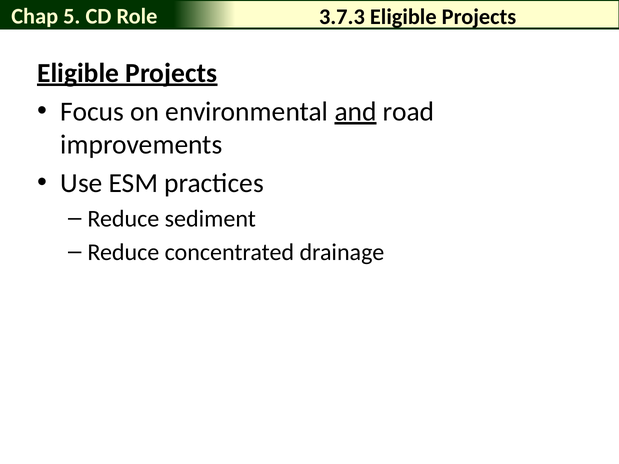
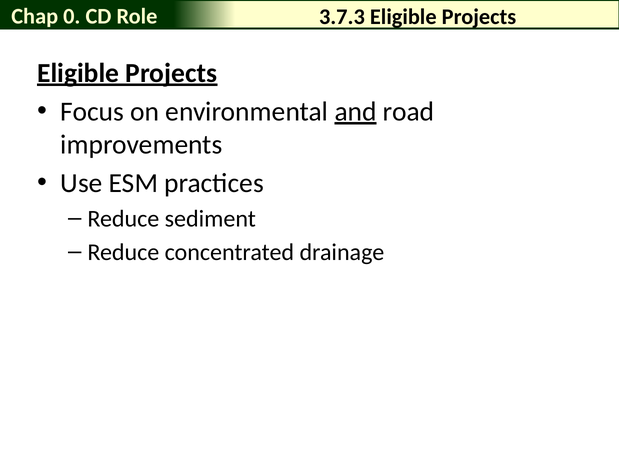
5: 5 -> 0
